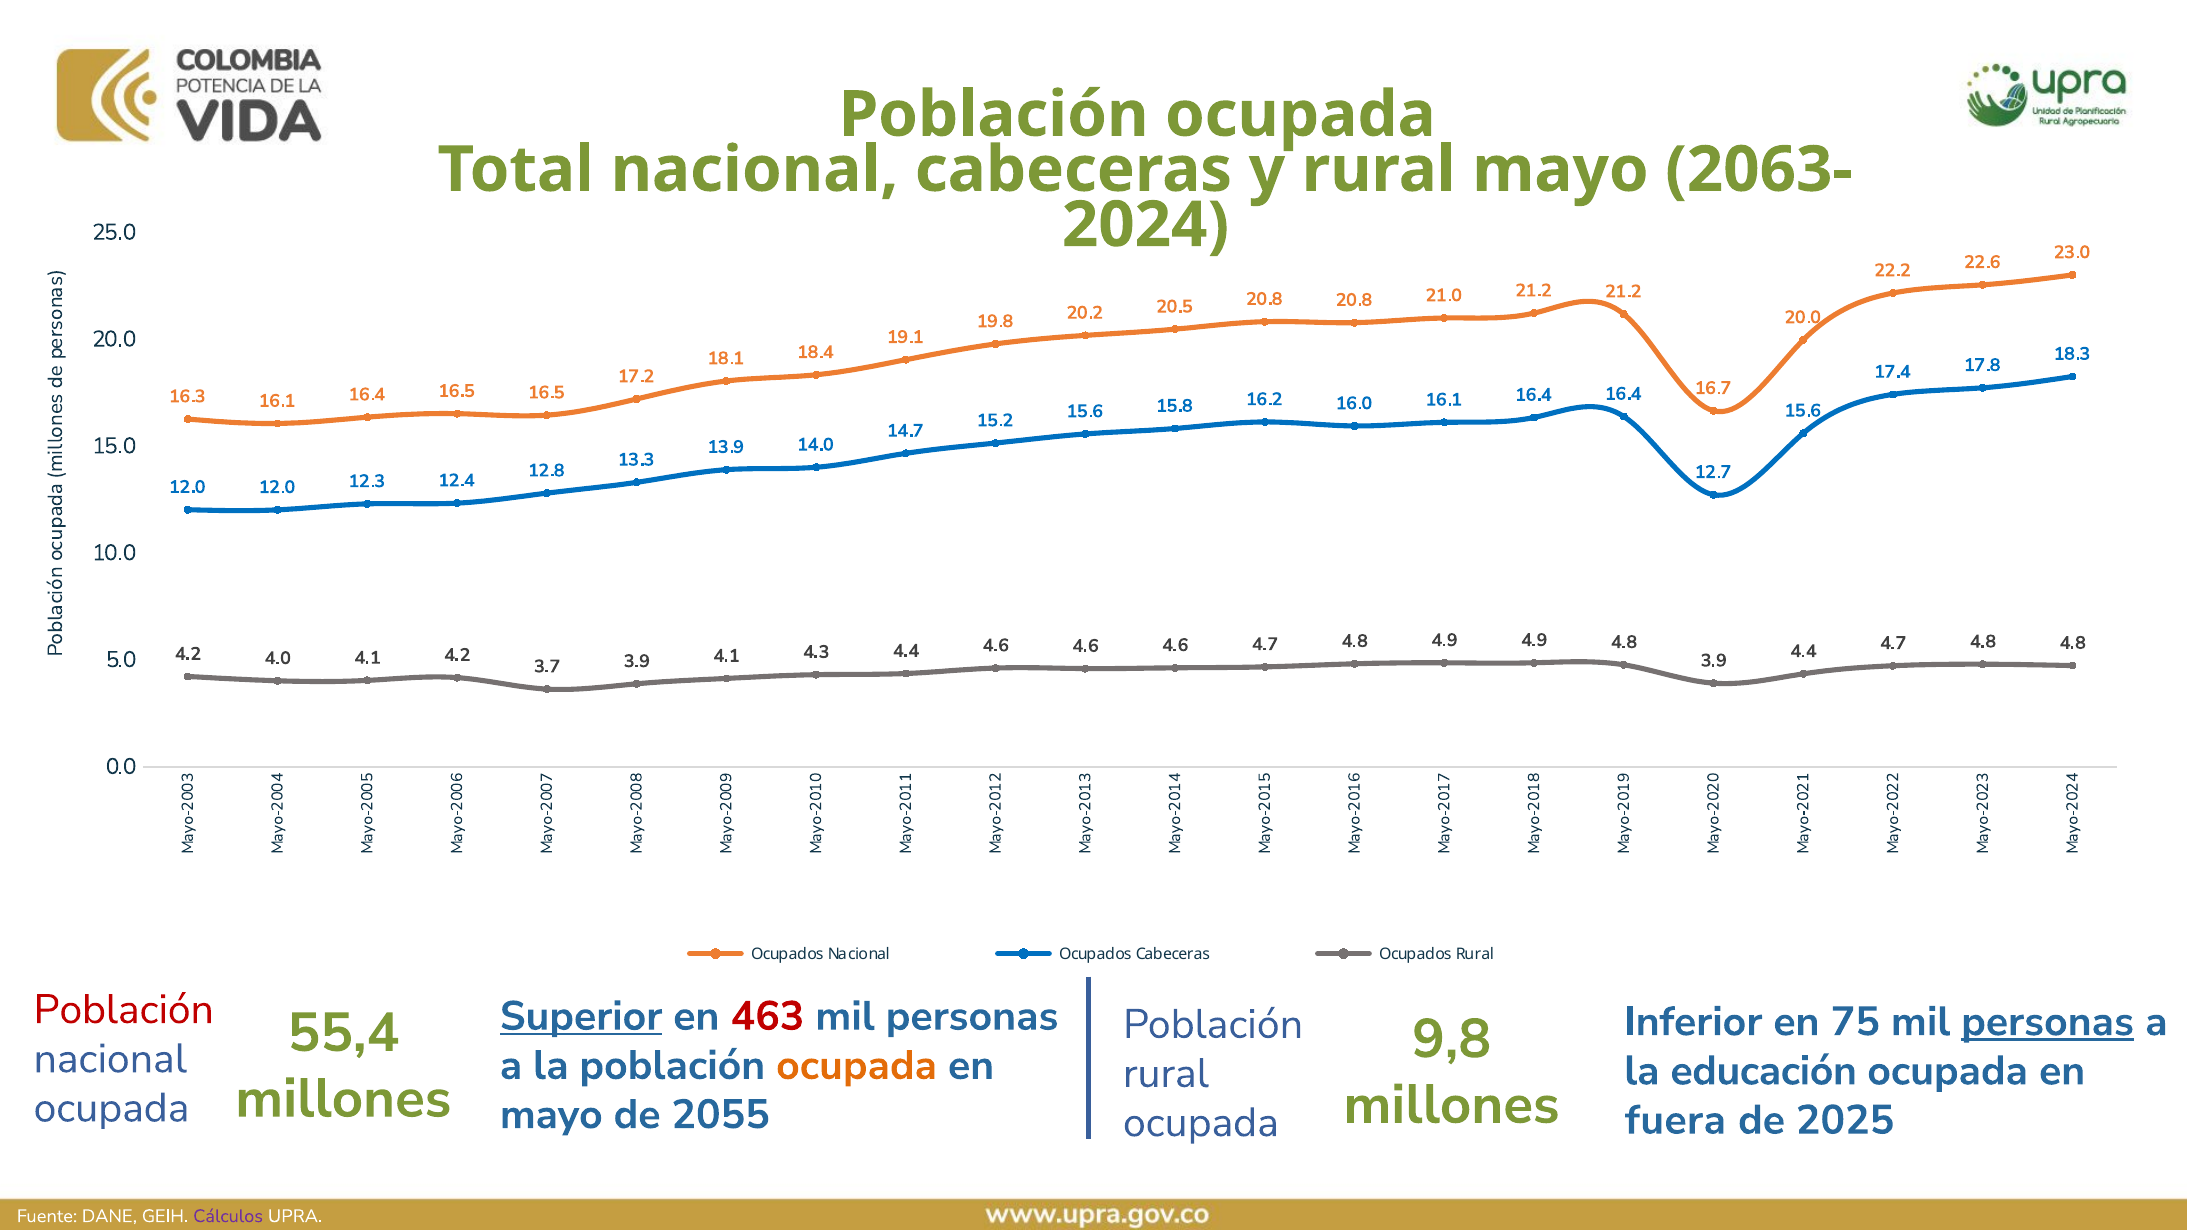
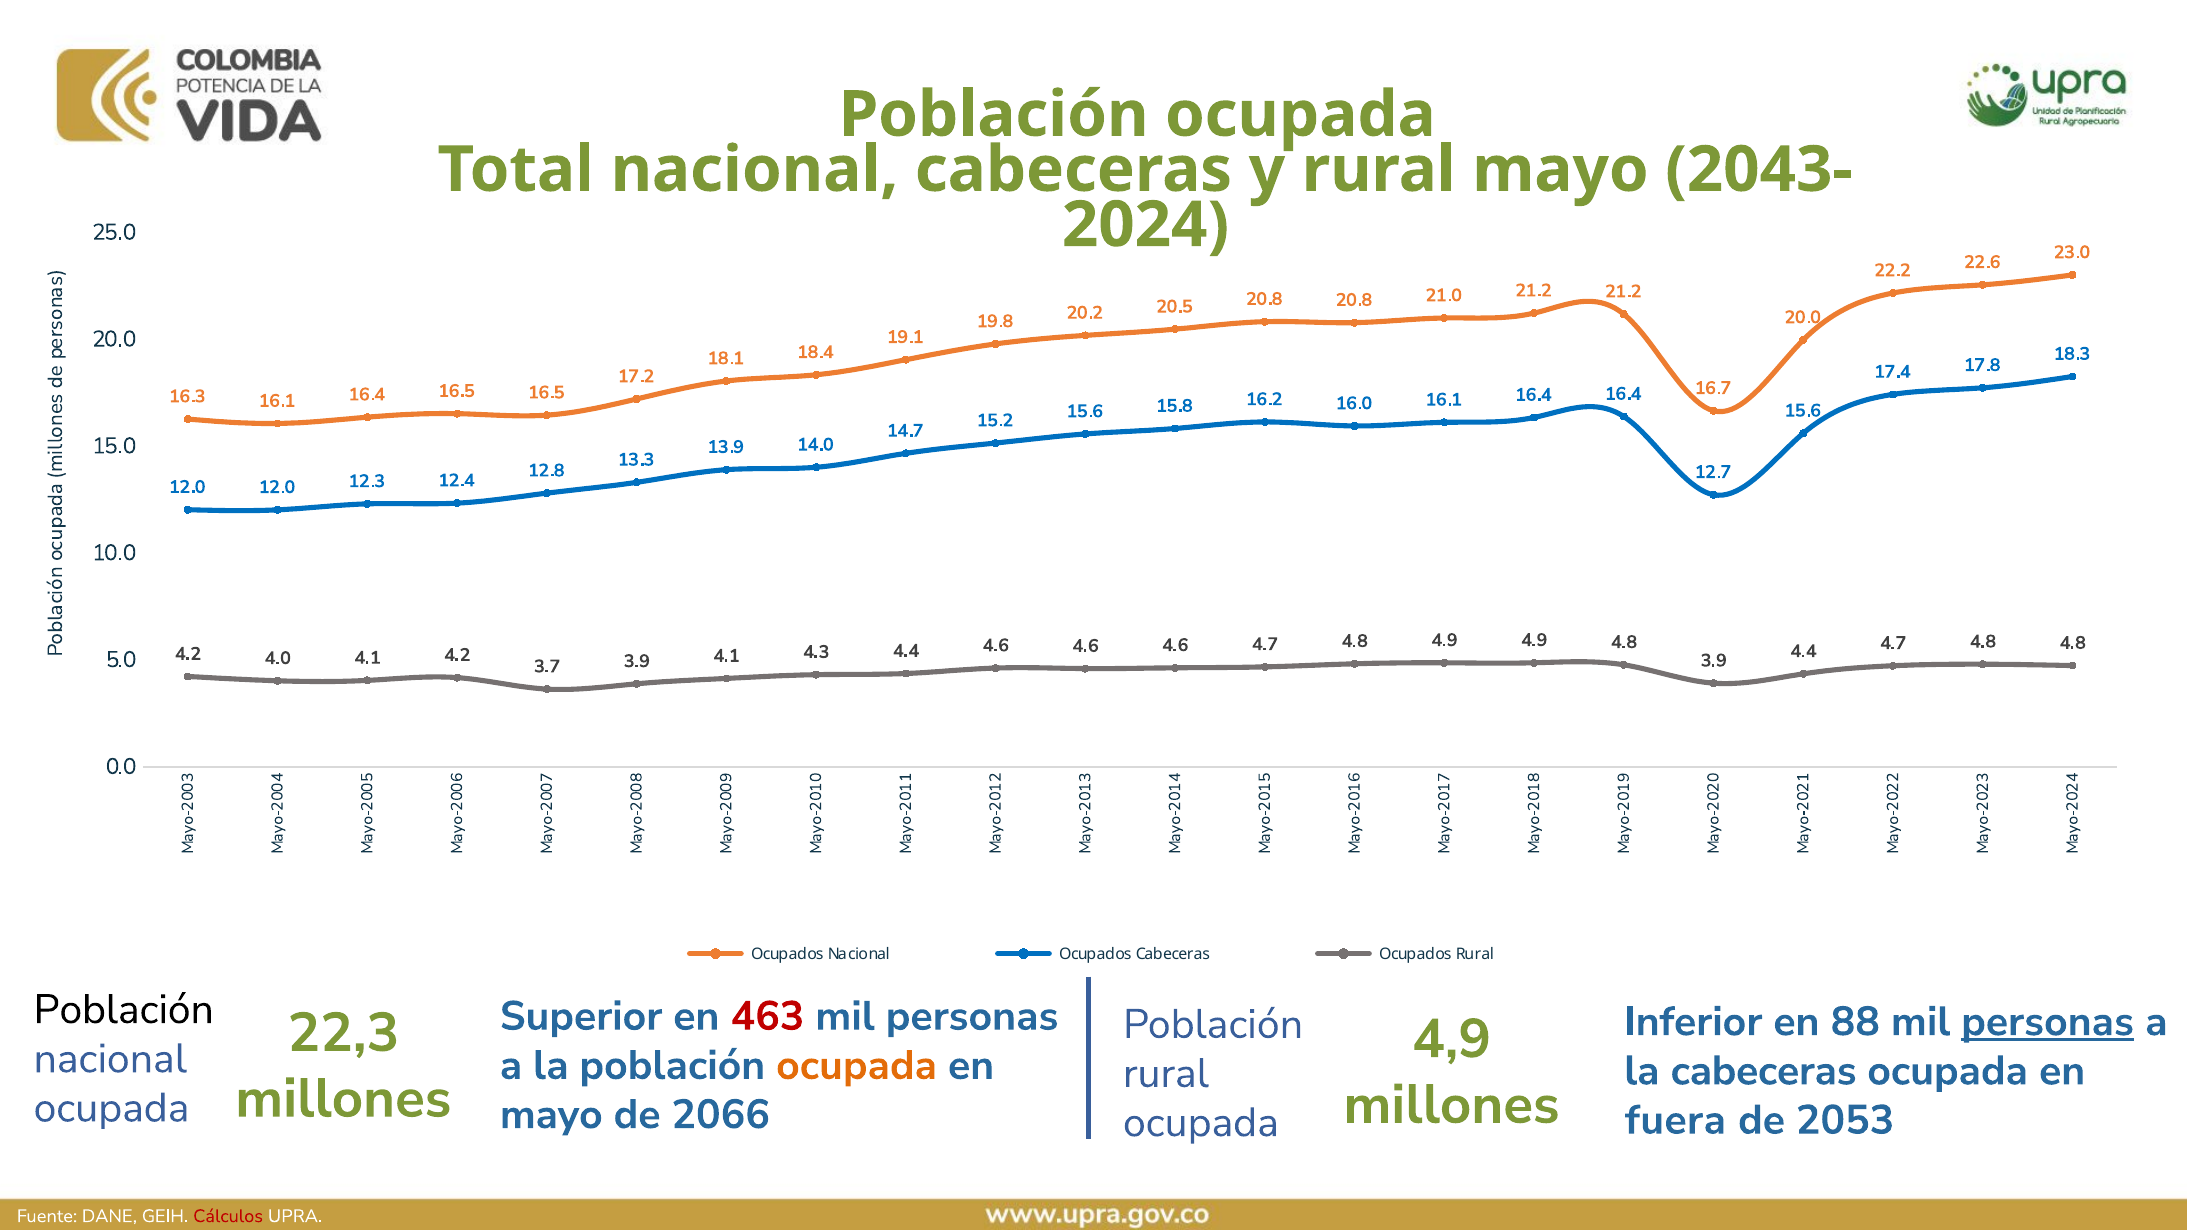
2063-: 2063- -> 2043-
Población at (124, 1010) colour: red -> black
Superior underline: present -> none
75: 75 -> 88
55,4: 55,4 -> 22,3
9,8: 9,8 -> 4,9
la educación: educación -> cabeceras
2055: 2055 -> 2066
2025: 2025 -> 2053
Cálculos colour: purple -> red
